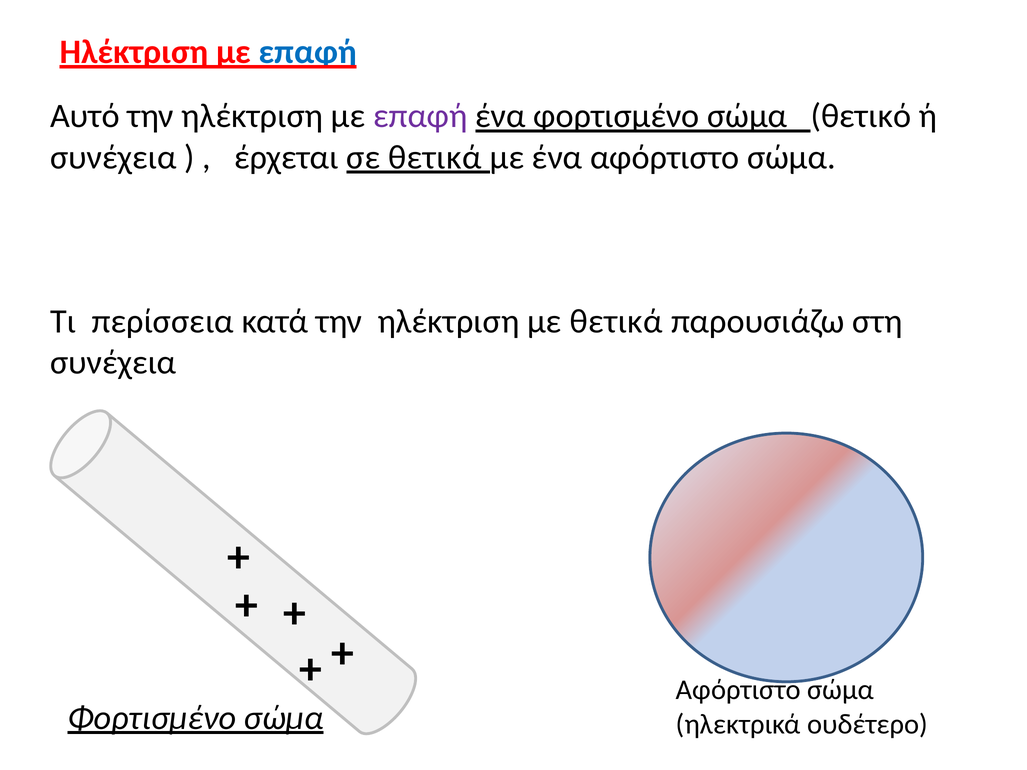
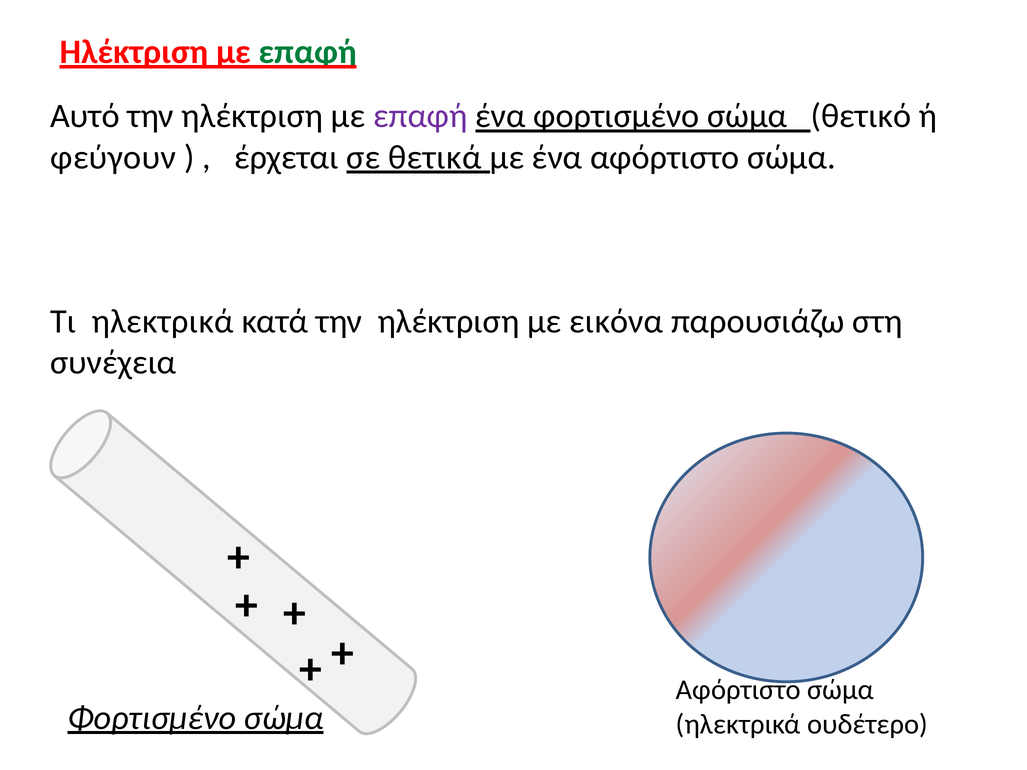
επαφή at (308, 52) colour: blue -> green
συνέχεια at (113, 157): συνέχεια -> φεύγουν
Τι περίσσεια: περίσσεια -> ηλεκτρικά
με θετικά: θετικά -> εικόνα
